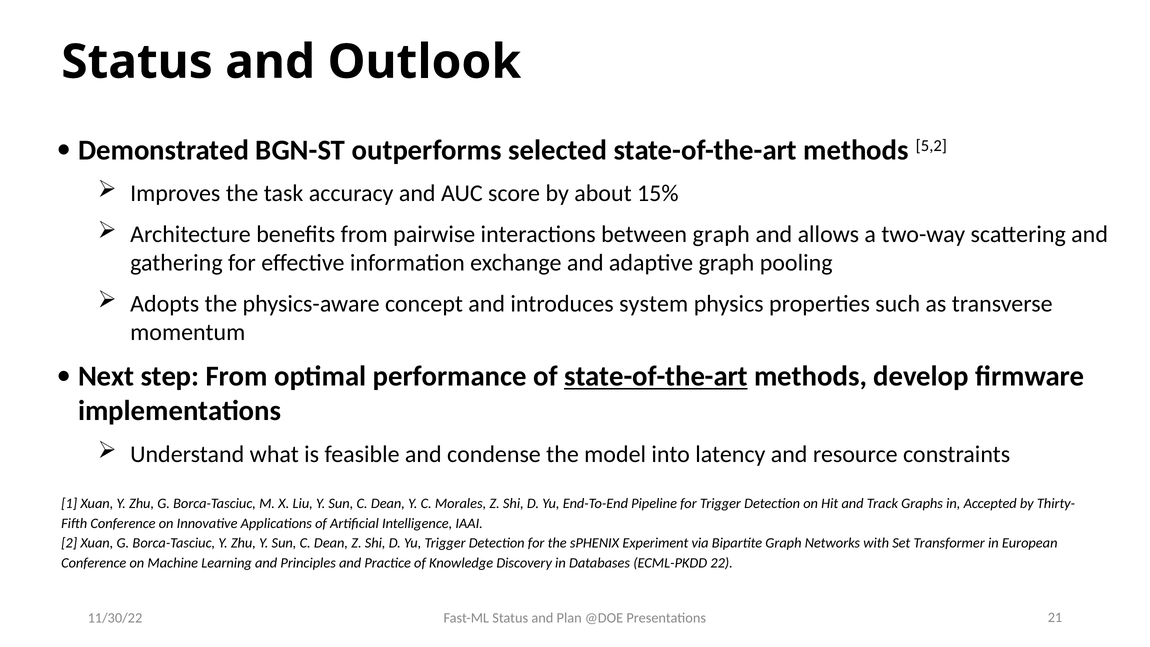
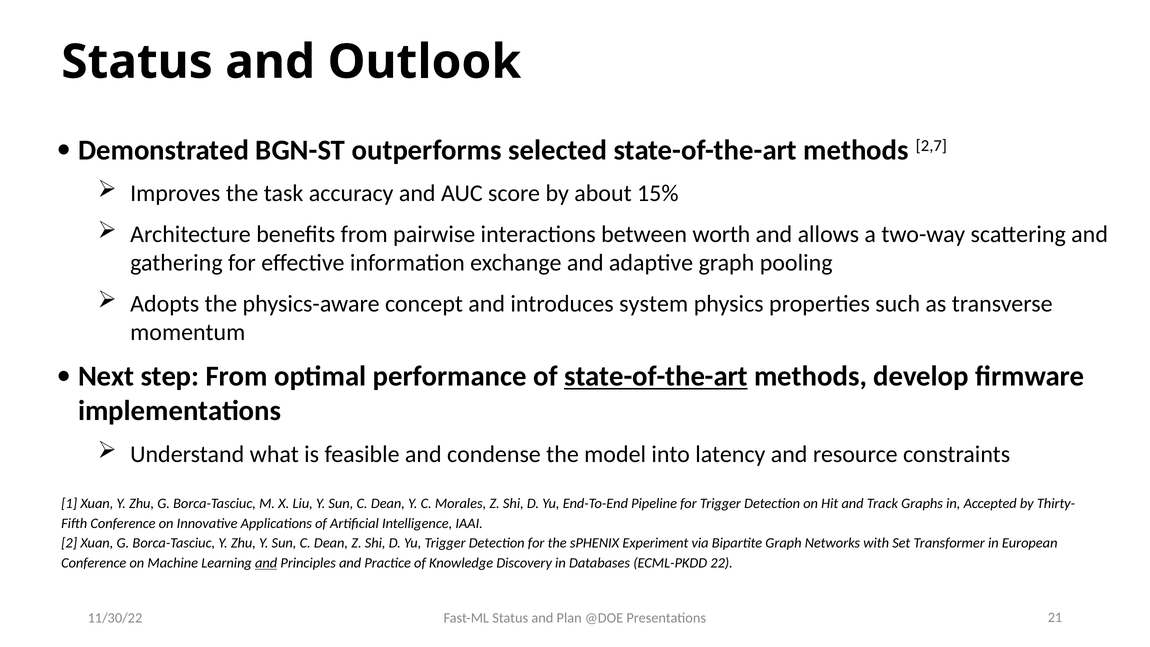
5,2: 5,2 -> 2,7
between graph: graph -> worth
and at (266, 563) underline: none -> present
